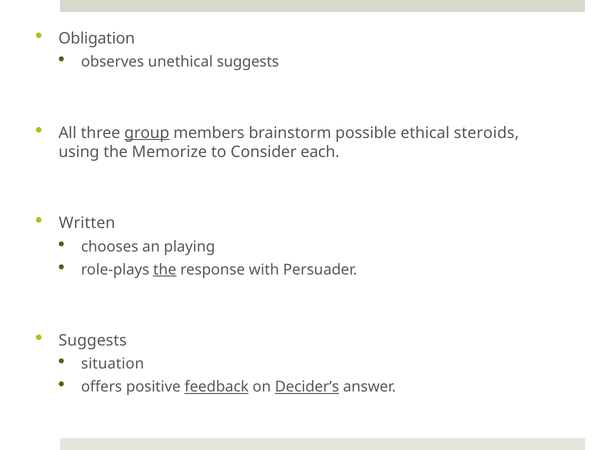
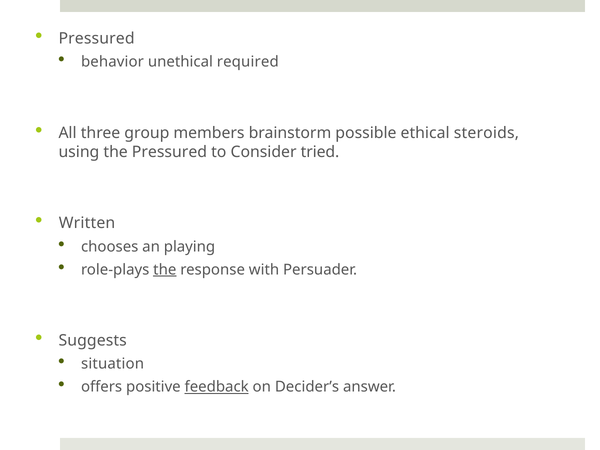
Obligation at (97, 39): Obligation -> Pressured
observes: observes -> behavior
unethical suggests: suggests -> required
group underline: present -> none
the Memorize: Memorize -> Pressured
each: each -> tried
Decider’s underline: present -> none
